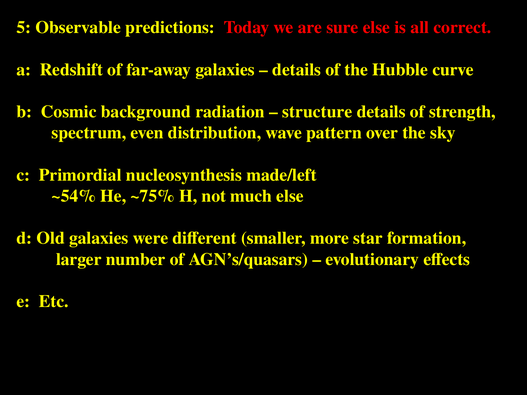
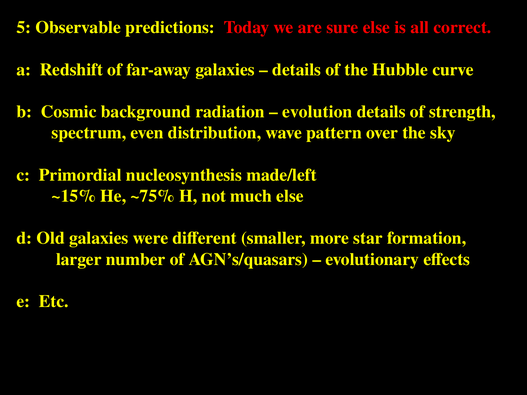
structure: structure -> evolution
~54%: ~54% -> ~15%
